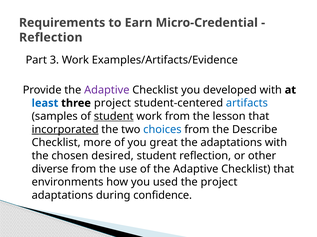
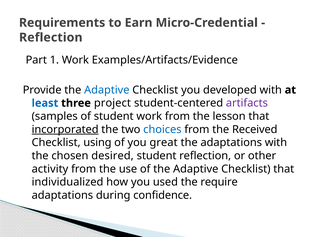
3: 3 -> 1
Adaptive at (107, 90) colour: purple -> blue
artifacts colour: blue -> purple
student at (114, 117) underline: present -> none
Describe: Describe -> Received
more: more -> using
diverse: diverse -> activity
environments: environments -> individualized
the project: project -> require
